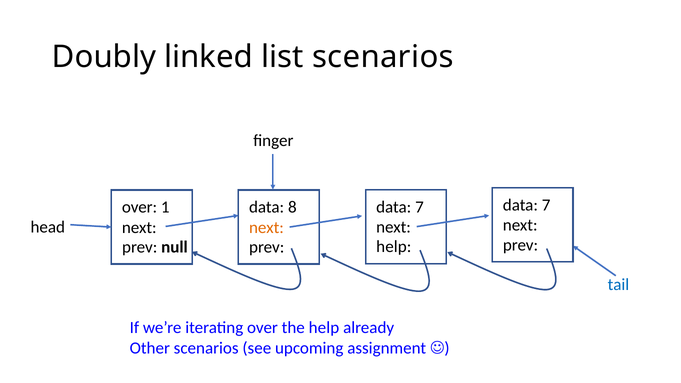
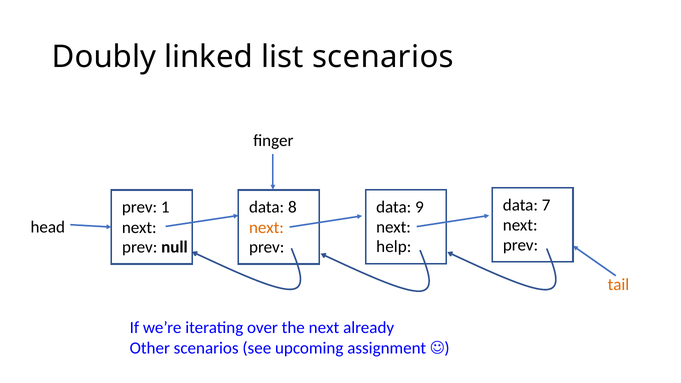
7 at (419, 207): 7 -> 9
over at (140, 207): over -> prev
tail colour: blue -> orange
the help: help -> next
